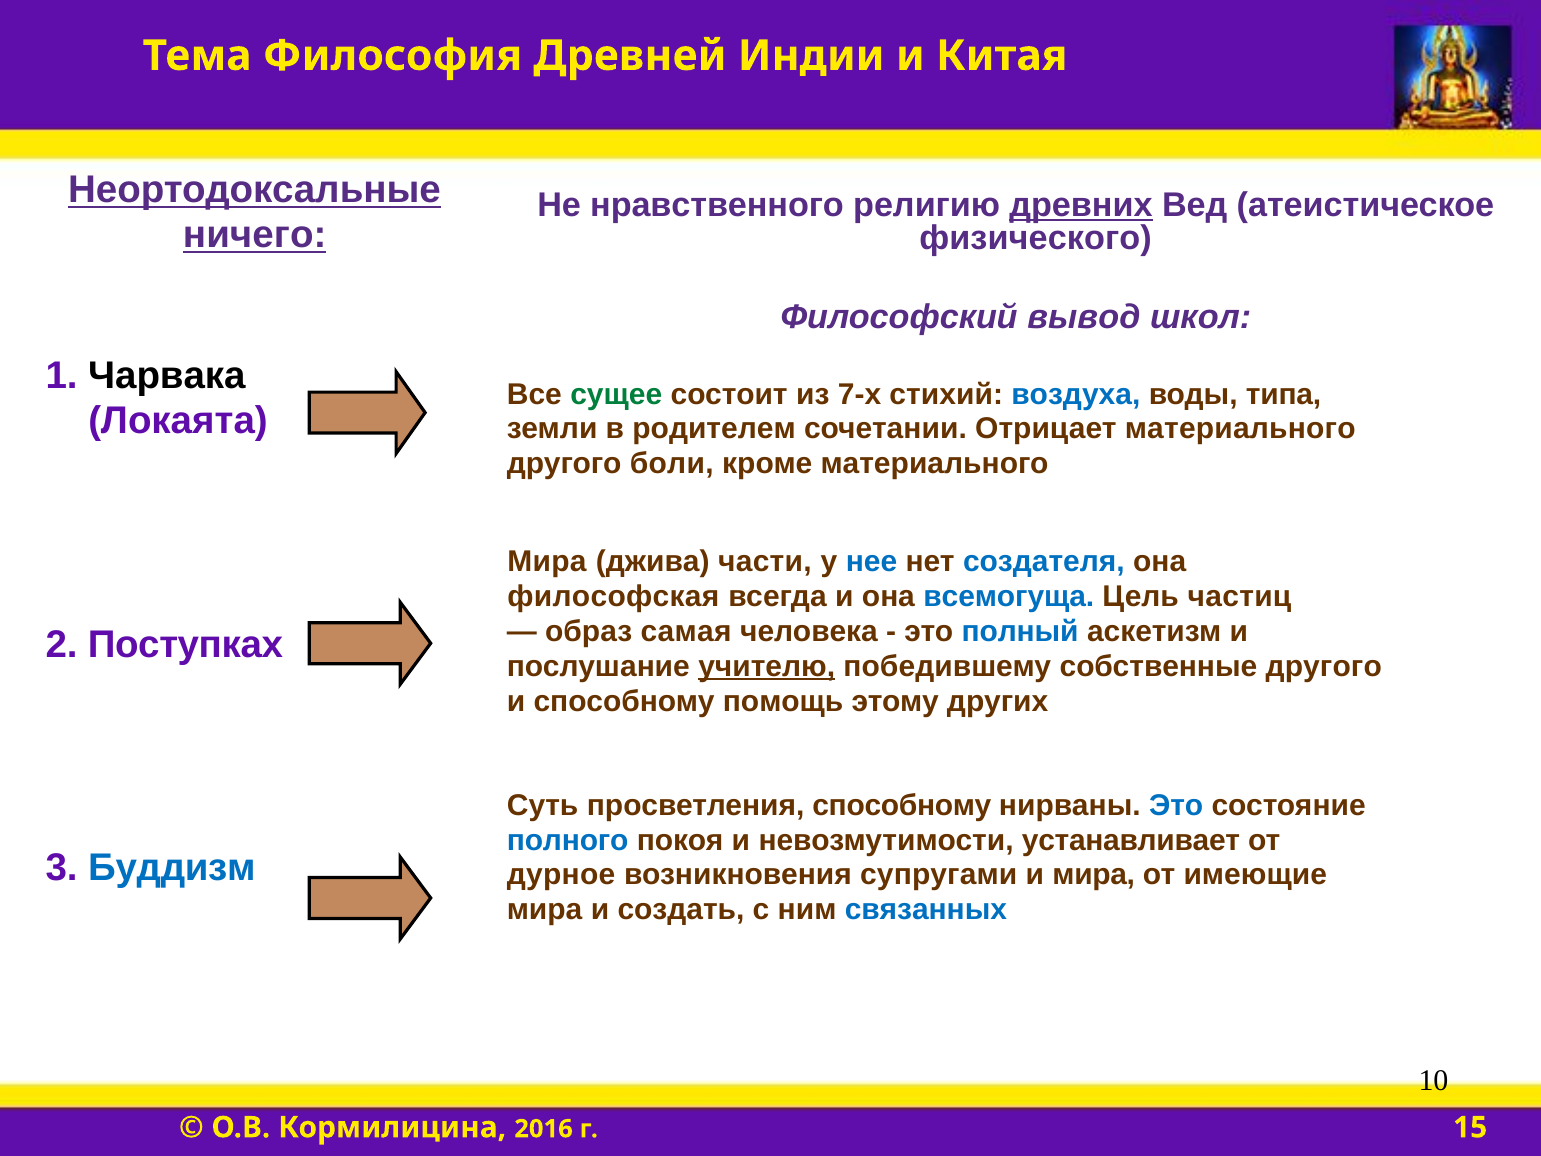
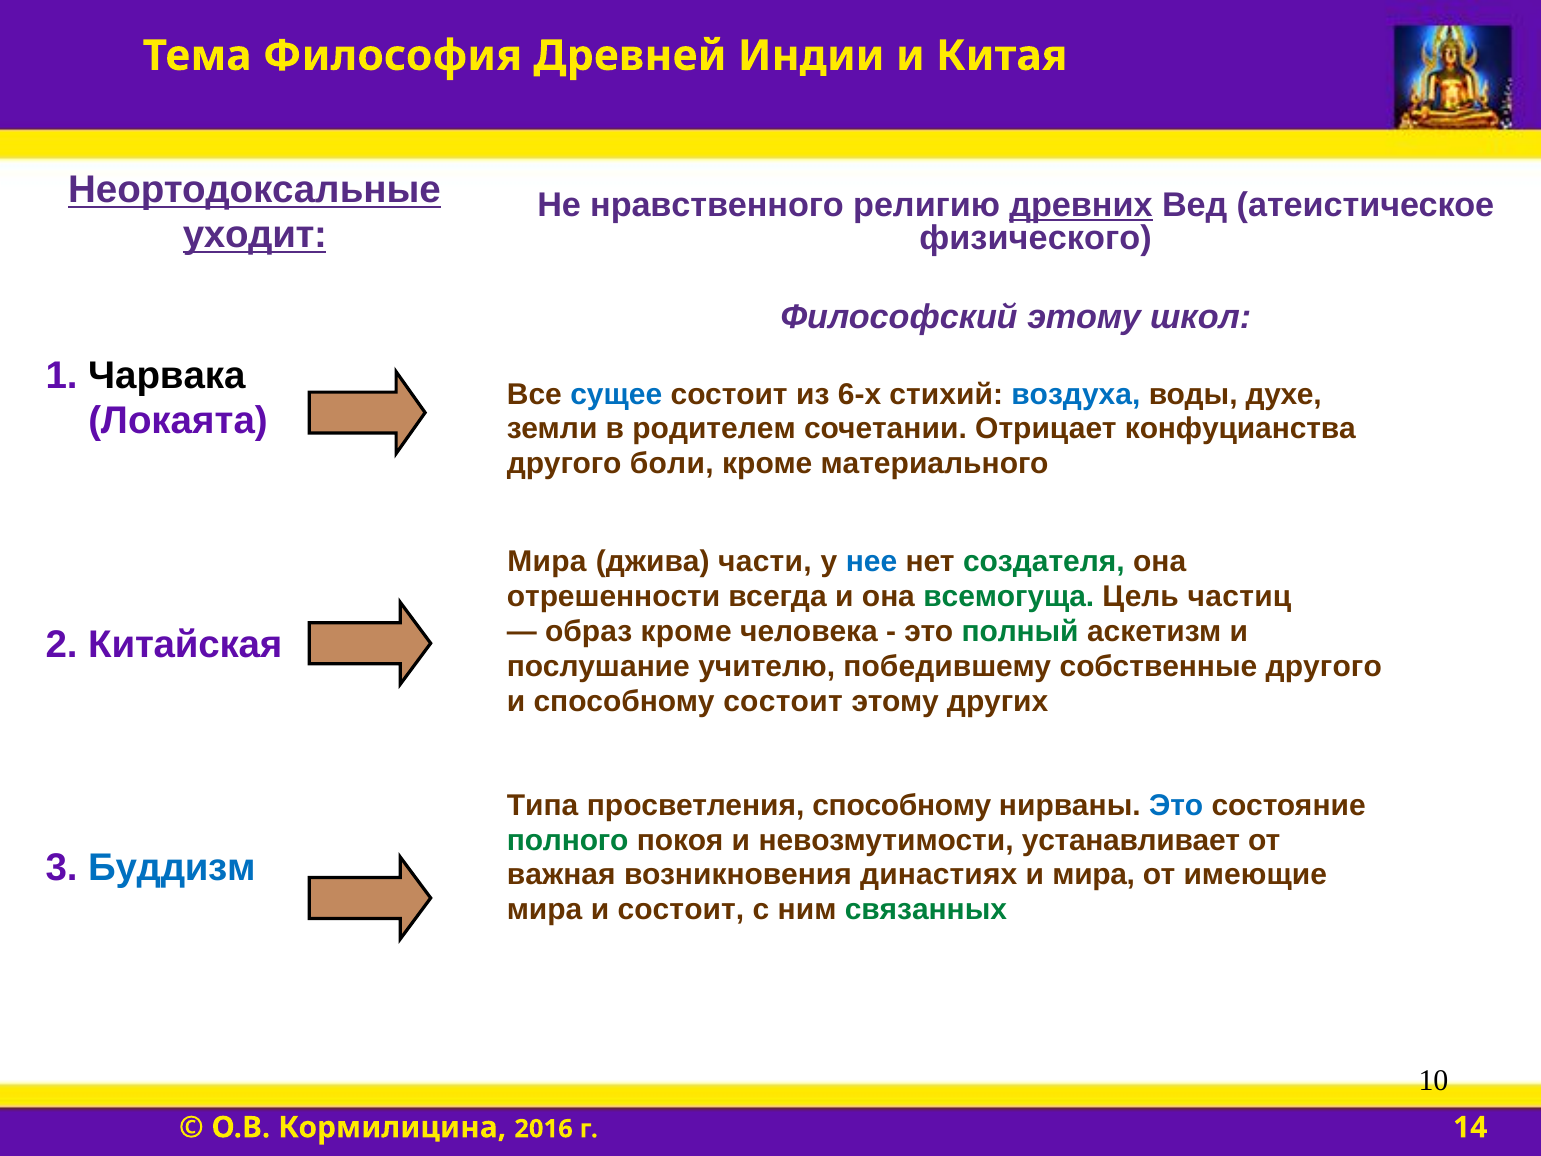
ничего: ничего -> уходит
Философский вывод: вывод -> этому
сущее colour: green -> blue
7-х: 7-х -> 6-х
типа: типа -> духе
Отрицает материального: материального -> конфуцианства
создателя colour: blue -> green
философская: философская -> отрешенности
всемогуща colour: blue -> green
образ самая: самая -> кроме
полный colour: blue -> green
Поступках: Поступках -> Китайская
учителю underline: present -> none
способному помощь: помощь -> состоит
Суть: Суть -> Типа
полного colour: blue -> green
дурное: дурное -> важная
супругами: супругами -> династиях
и создать: создать -> состоит
связанных colour: blue -> green
15: 15 -> 14
